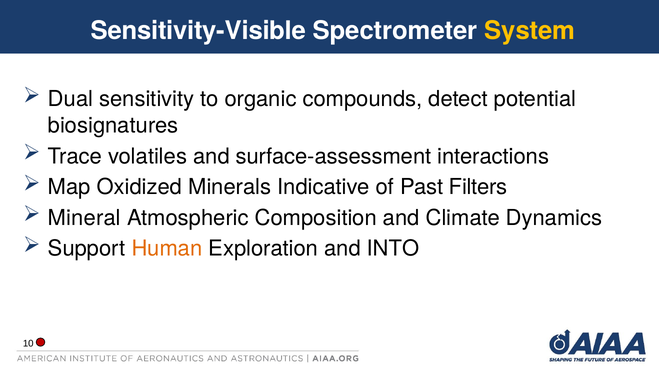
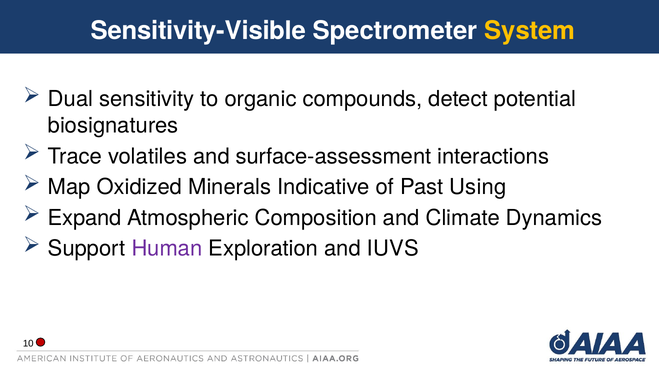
Filters: Filters -> Using
Mineral: Mineral -> Expand
Human colour: orange -> purple
INTO: INTO -> IUVS
